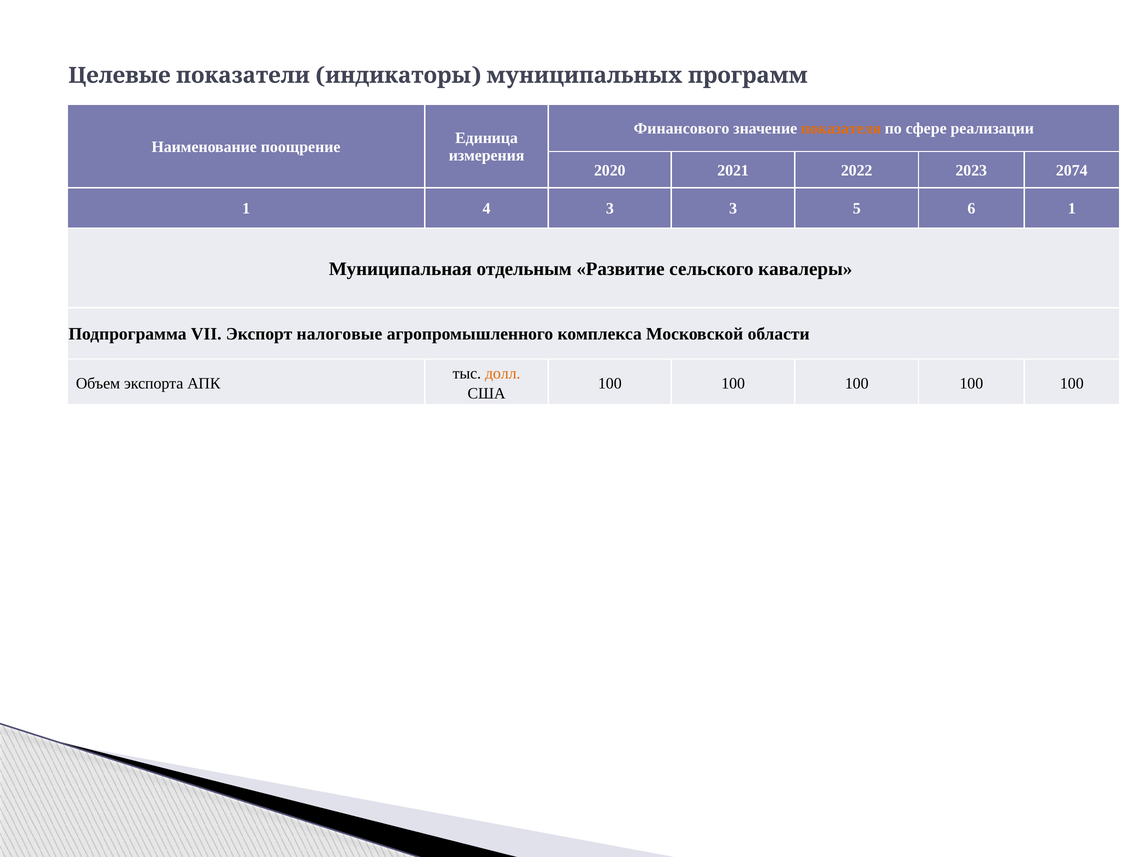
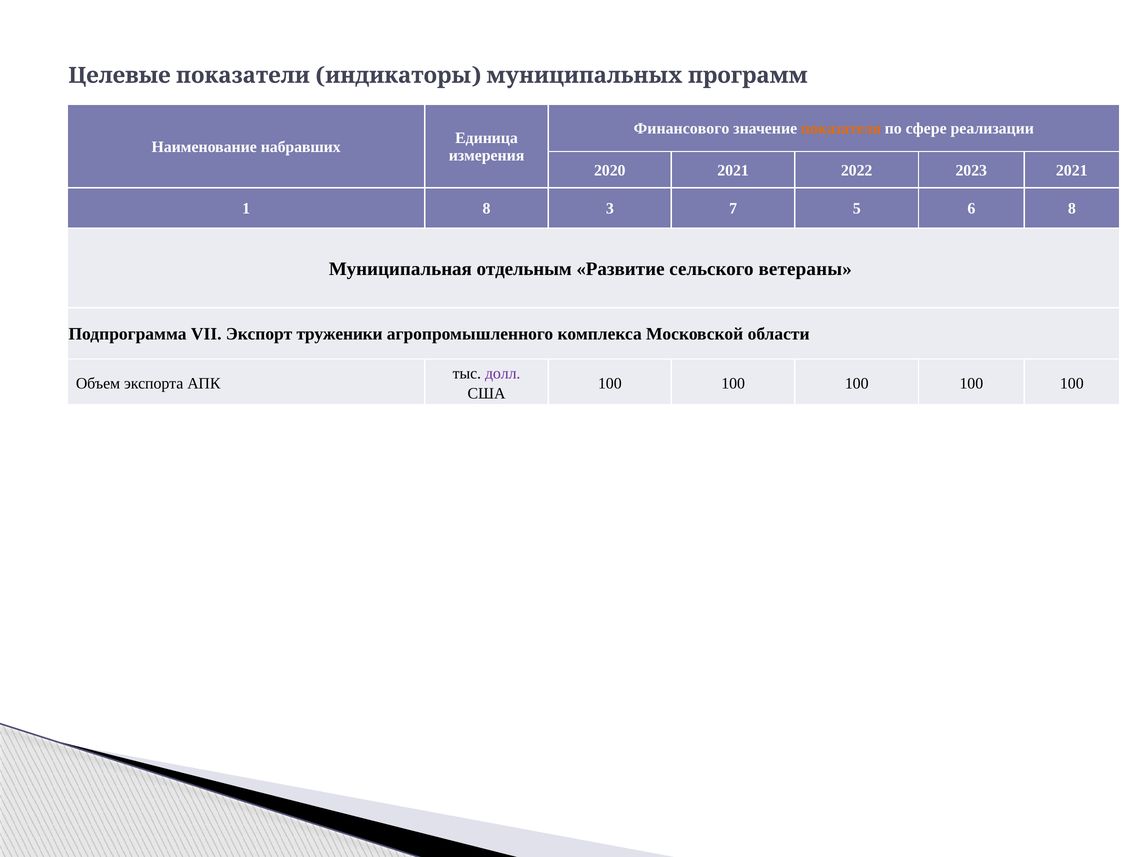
поощрение: поощрение -> набравших
2023 2074: 2074 -> 2021
1 4: 4 -> 8
3 3: 3 -> 7
6 1: 1 -> 8
кавалеры: кавалеры -> ветераны
налоговые: налоговые -> труженики
долл colour: orange -> purple
